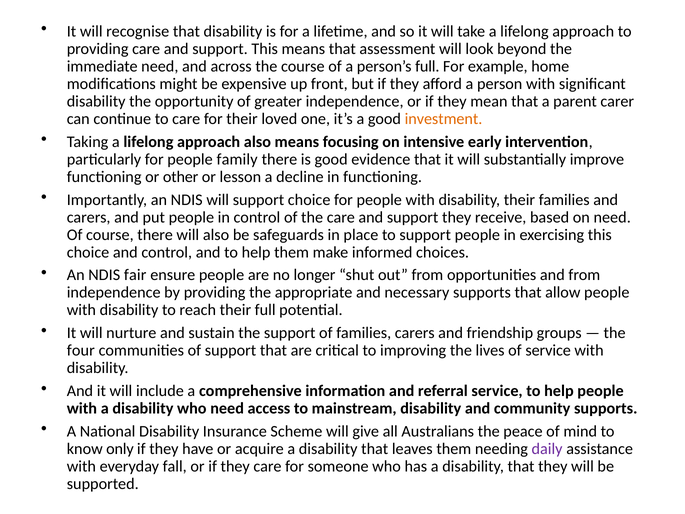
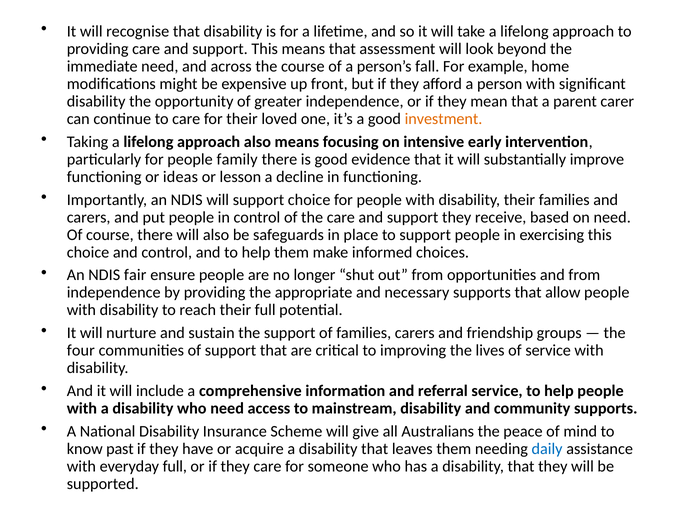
person’s full: full -> fall
other: other -> ideas
only: only -> past
daily colour: purple -> blue
everyday fall: fall -> full
